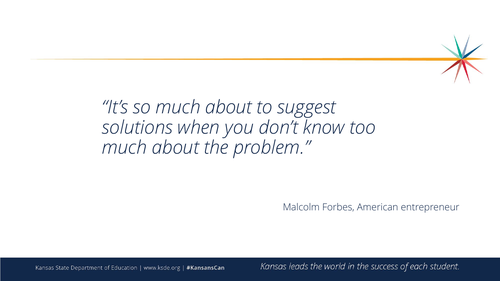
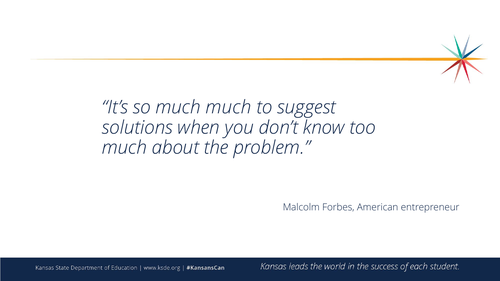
so much about: about -> much
